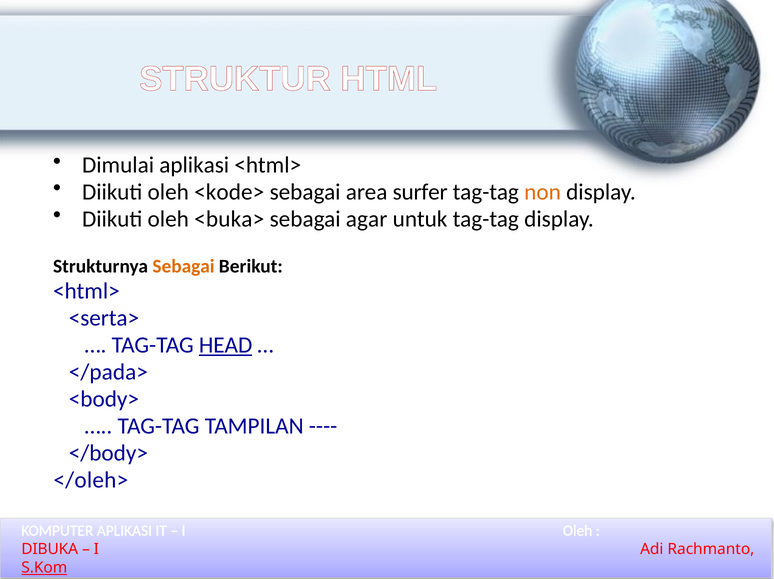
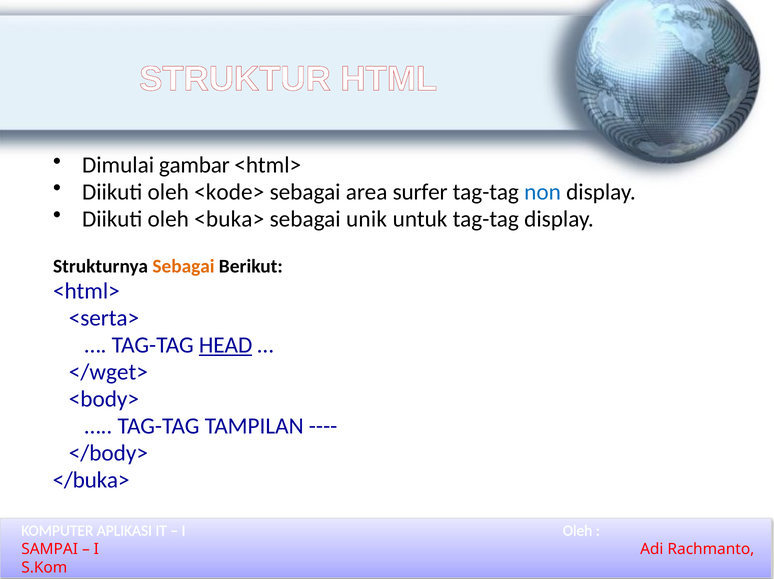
Dimulai aplikasi: aplikasi -> gambar
non colour: orange -> blue
agar: agar -> unik
</pada>: </pada> -> </wget>
</oleh>: </oleh> -> </buka>
DIBUKA: DIBUKA -> SAMPAI
S.Kom underline: present -> none
